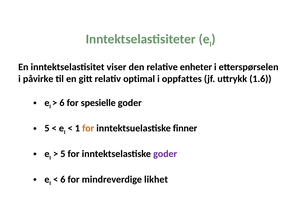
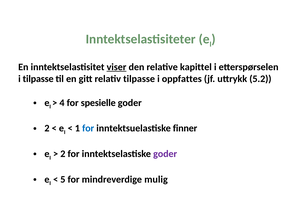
viser underline: none -> present
enheter: enheter -> kapittel
i påvirke: påvirke -> tilpasse
relativ optimal: optimal -> tilpasse
1.6: 1.6 -> 5.2
6 at (62, 103): 6 -> 4
5 at (47, 128): 5 -> 2
for at (88, 128) colour: orange -> blue
5 at (63, 154): 5 -> 2
6 at (63, 180): 6 -> 5
likhet: likhet -> mulig
